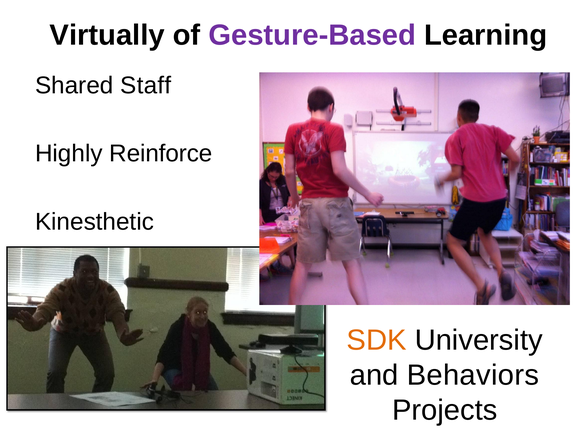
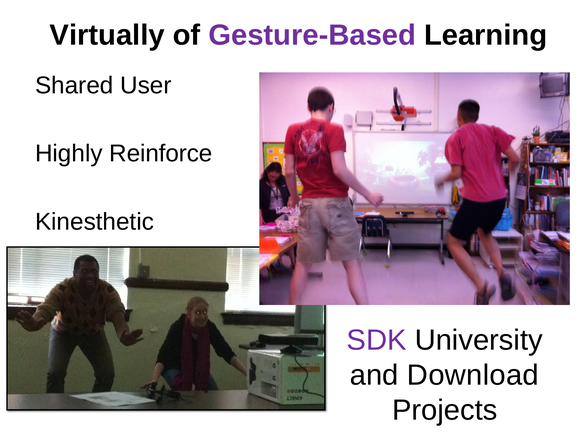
Staff: Staff -> User
SDK colour: orange -> purple
Behaviors: Behaviors -> Download
